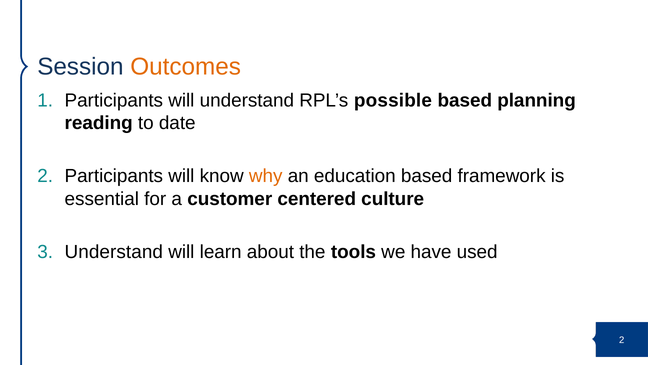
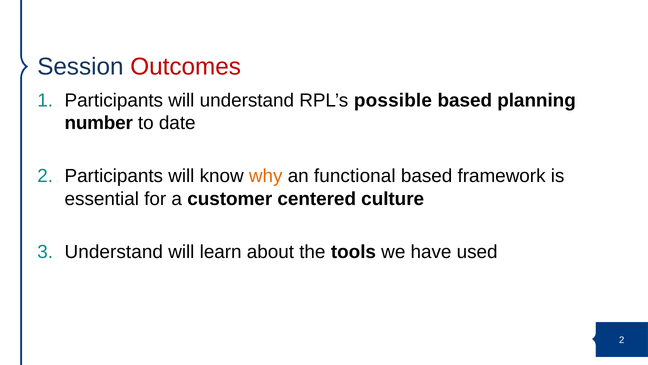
Outcomes colour: orange -> red
reading: reading -> number
education: education -> functional
